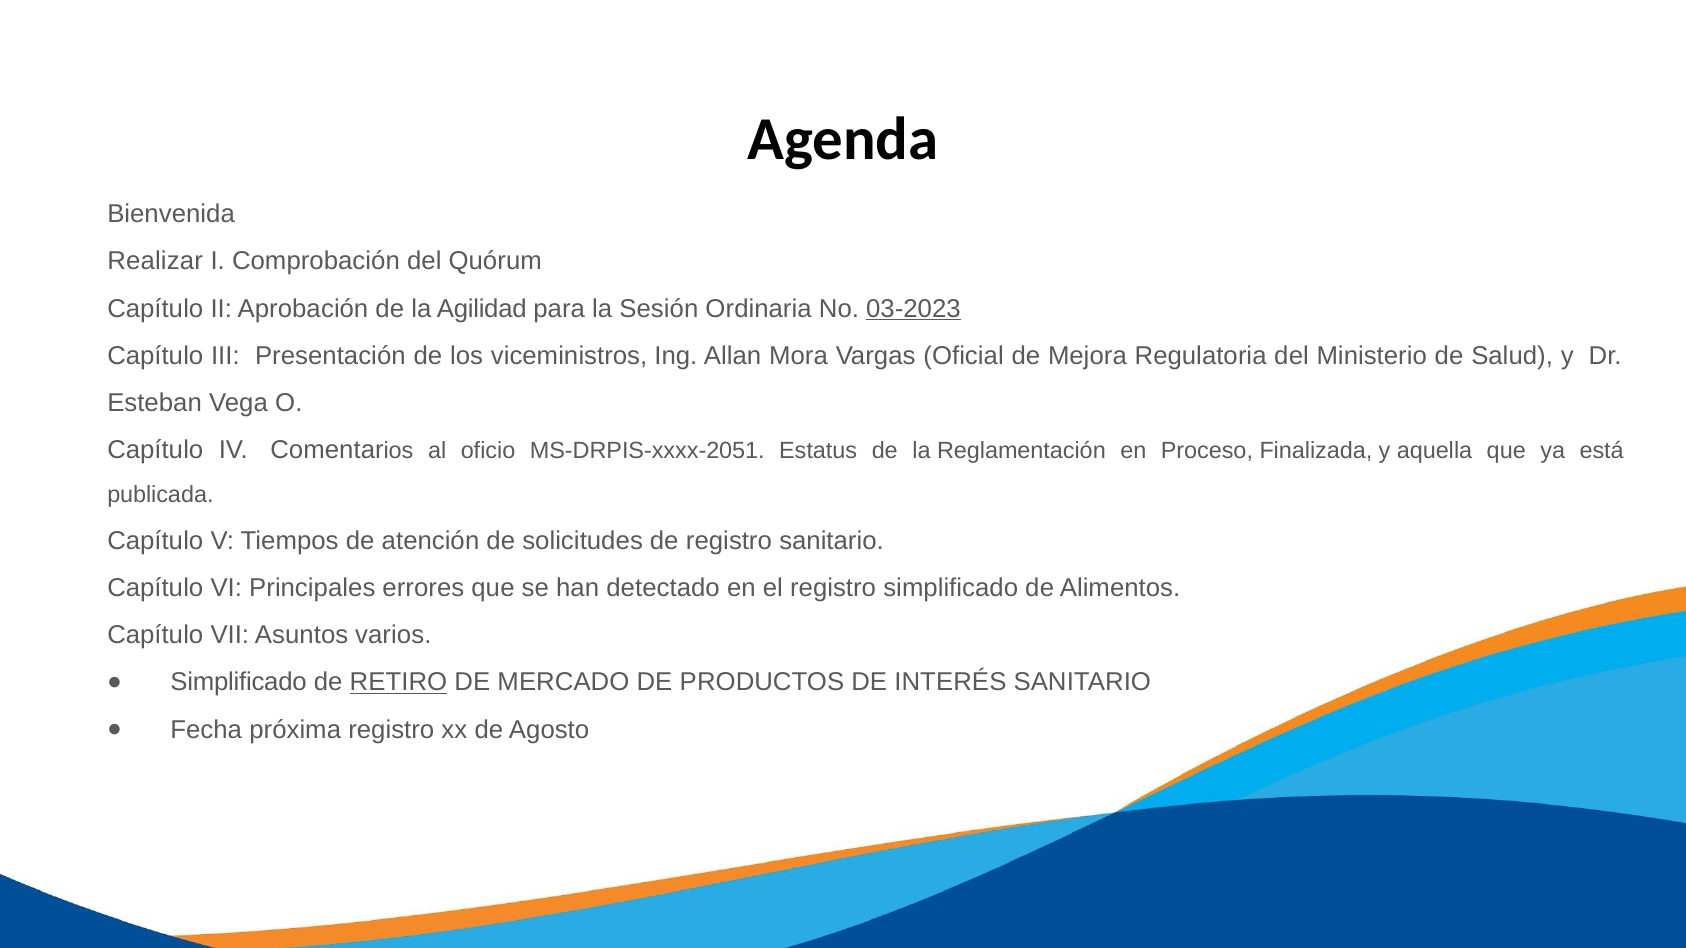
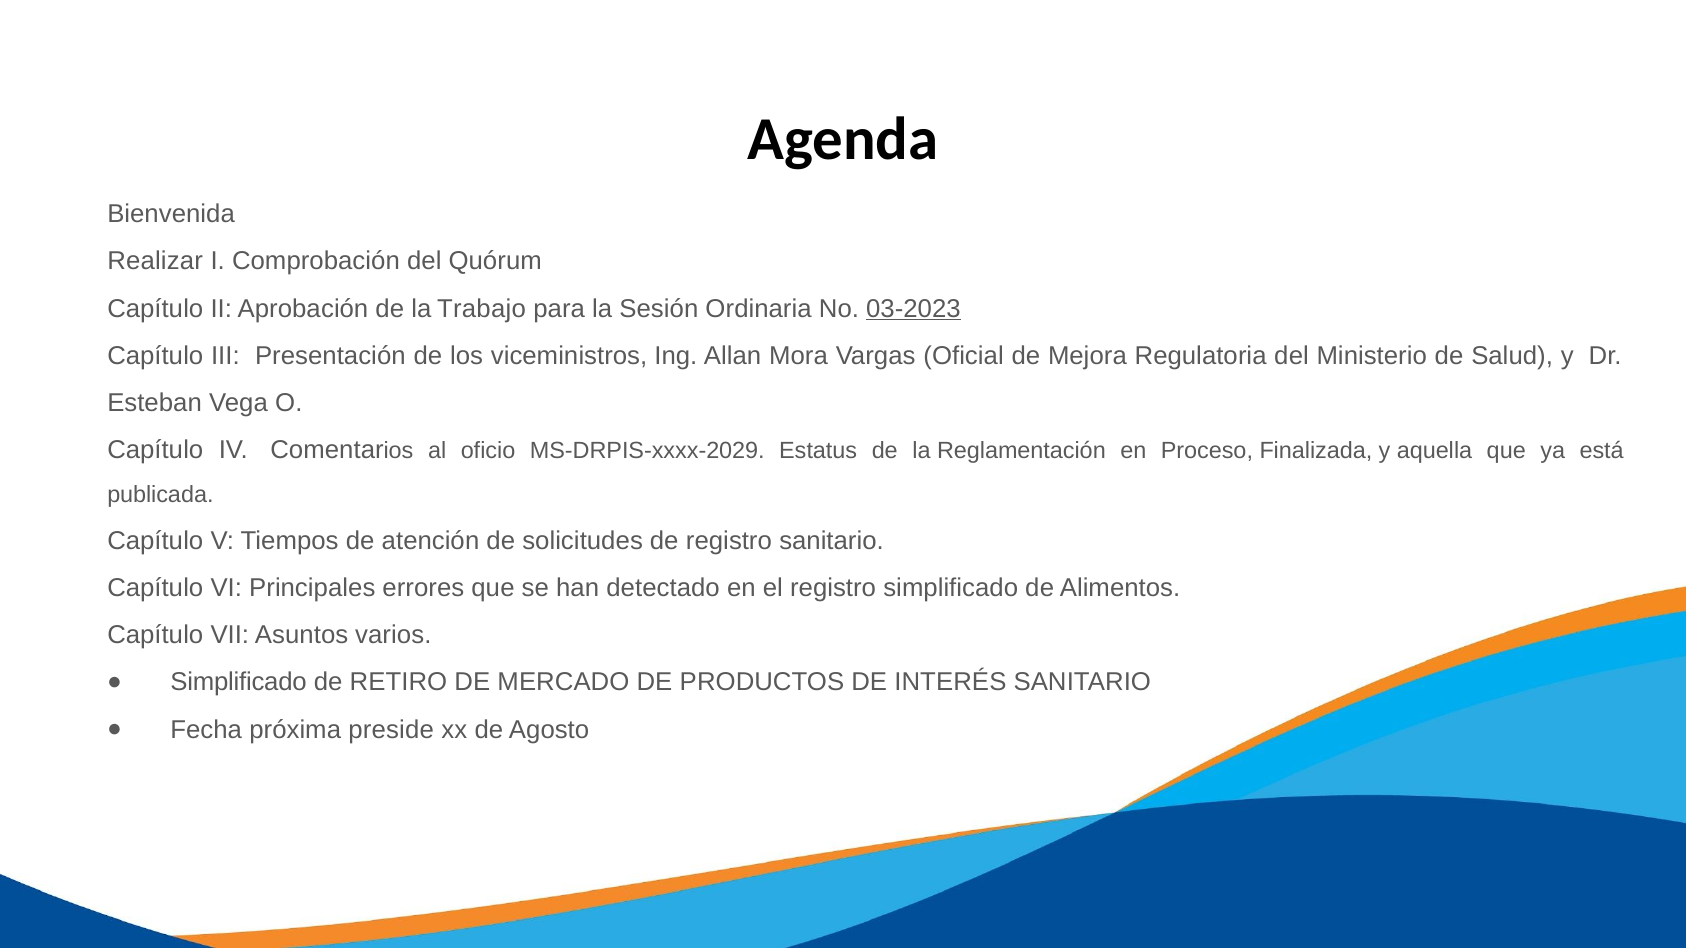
Agilidad: Agilidad -> Trabajo
MS-DRPIS-xxxx-2051: MS-DRPIS-xxxx-2051 -> MS-DRPIS-xxxx-2029
RETIRO underline: present -> none
próxima registro: registro -> preside
